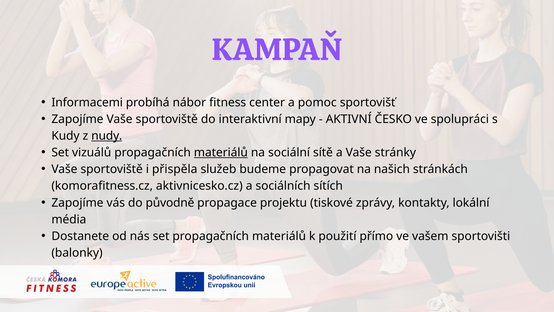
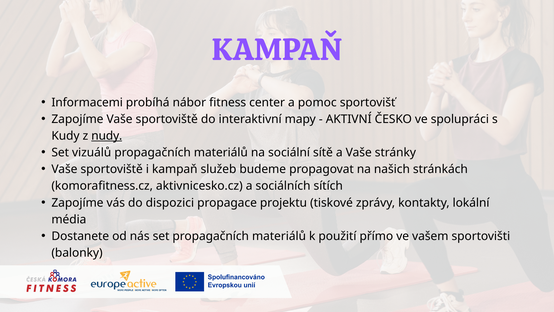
materiálů at (221, 152) underline: present -> none
i přispěla: přispěla -> kampaň
původně: původně -> dispozici
